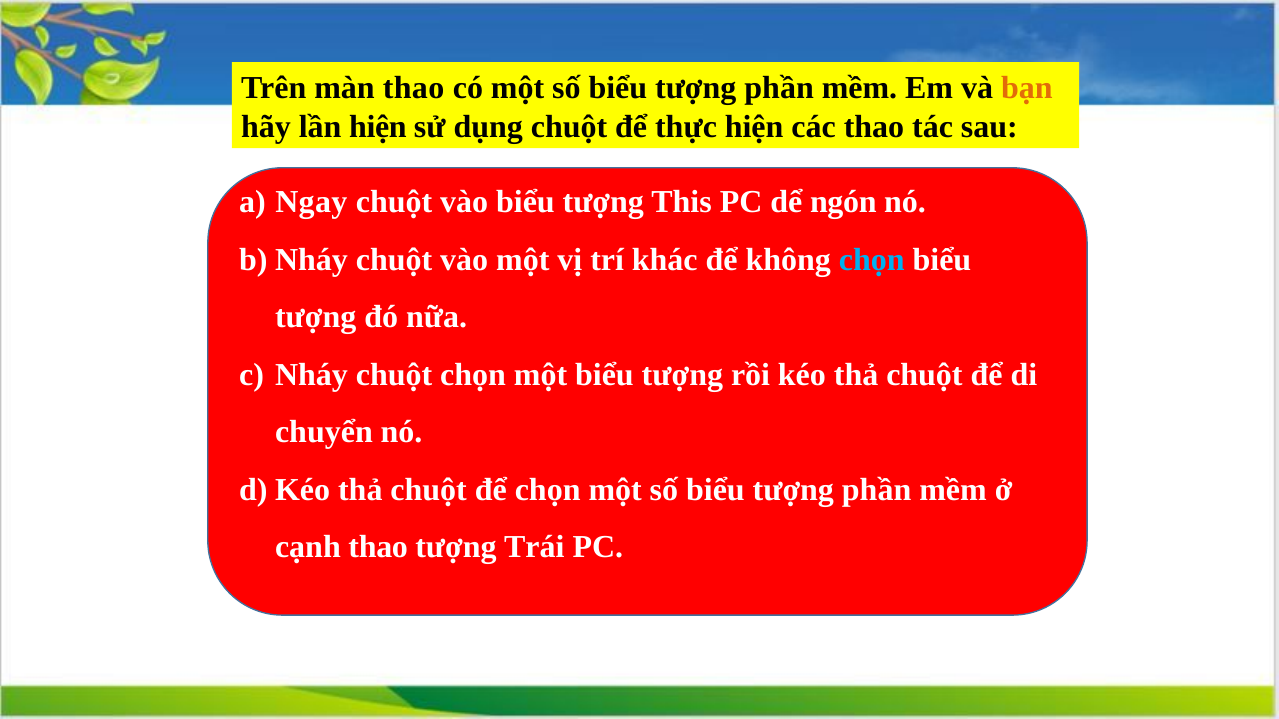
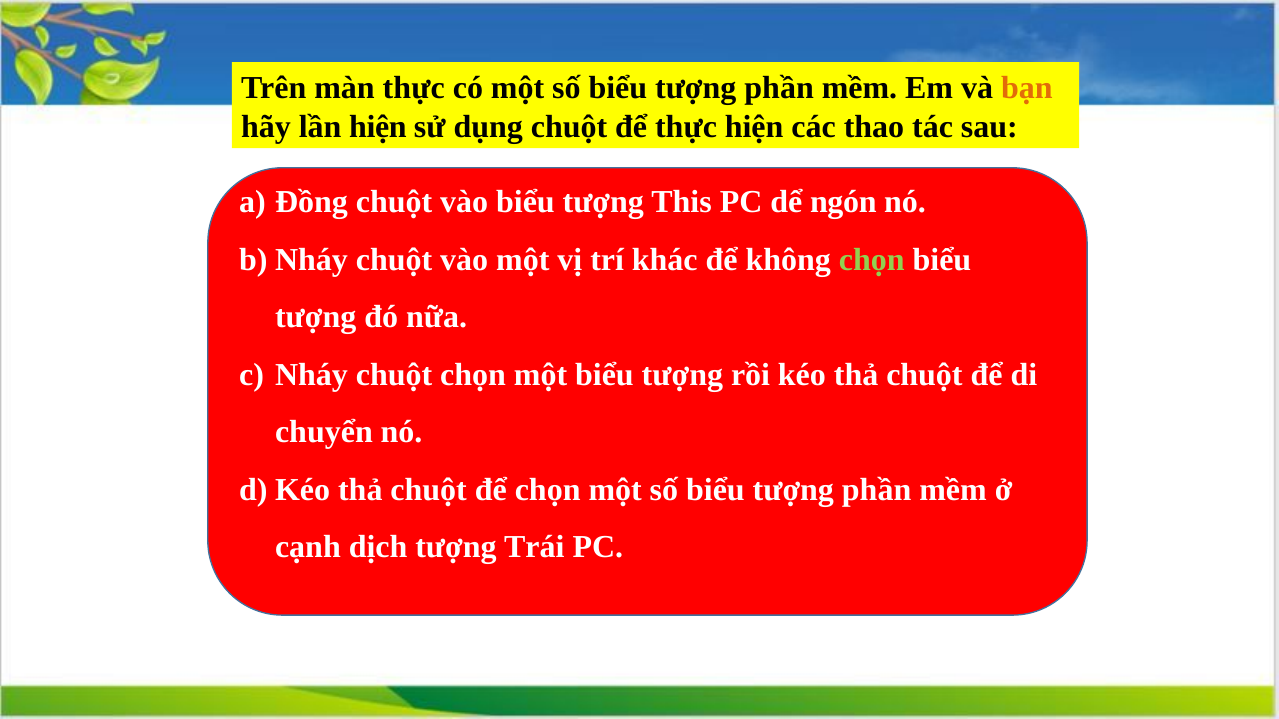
màn thao: thao -> thực
Ngay: Ngay -> Đồng
chọn at (872, 260) colour: light blue -> light green
cạnh thao: thao -> dịch
